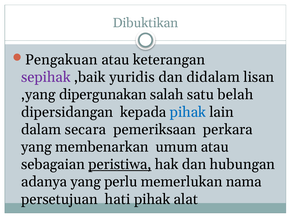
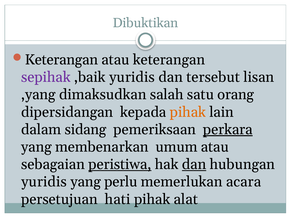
Pengakuan at (61, 60): Pengakuan -> Keterangan
didalam: didalam -> tersebut
dipergunakan: dipergunakan -> dimaksudkan
belah: belah -> orang
pihak at (188, 112) colour: blue -> orange
secara: secara -> sidang
perkara underline: none -> present
dan at (194, 165) underline: none -> present
adanya at (44, 182): adanya -> yuridis
nama: nama -> acara
